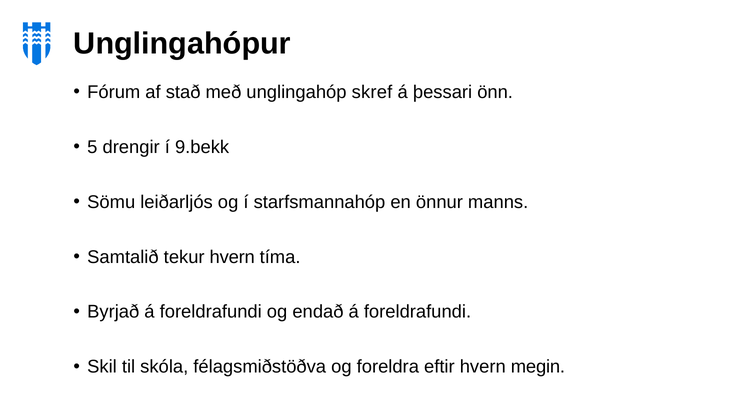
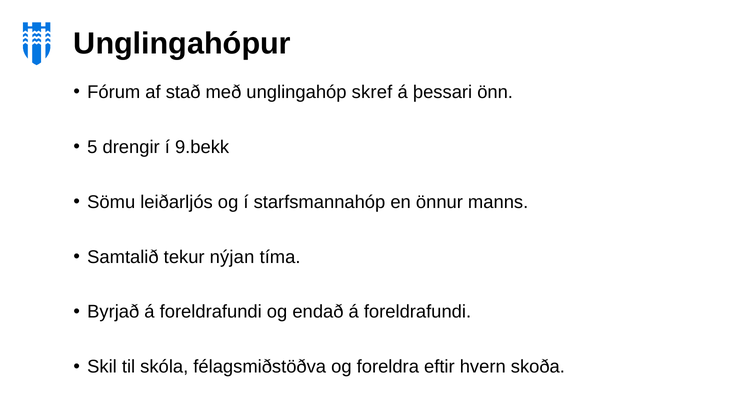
tekur hvern: hvern -> nýjan
megin: megin -> skoða
